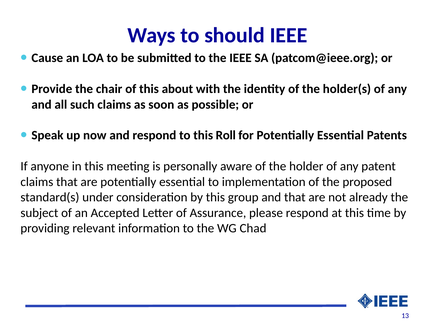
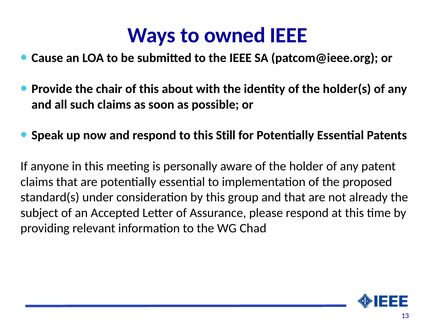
should: should -> owned
Roll: Roll -> Still
